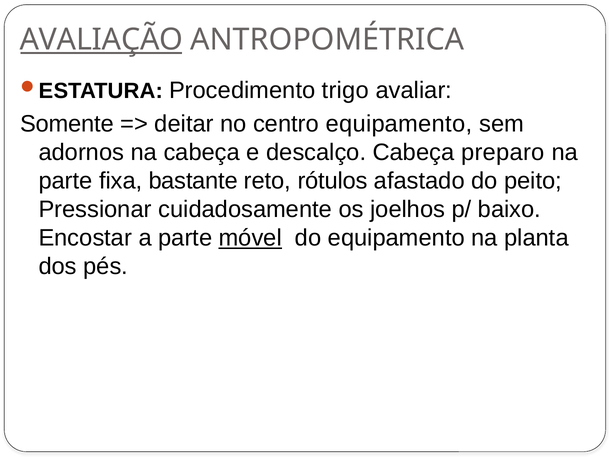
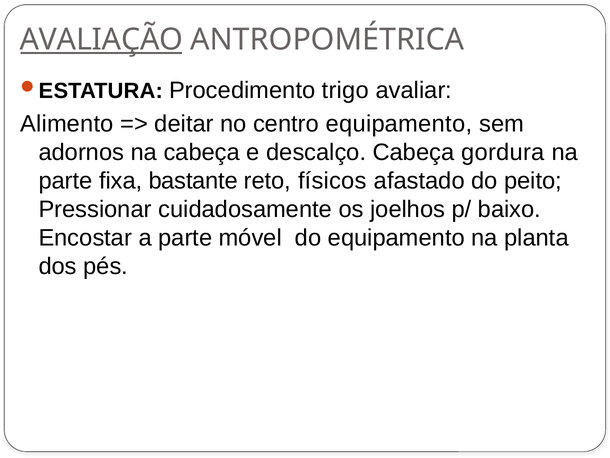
Somente: Somente -> Alimento
preparo: preparo -> gordura
rótulos: rótulos -> físicos
móvel underline: present -> none
